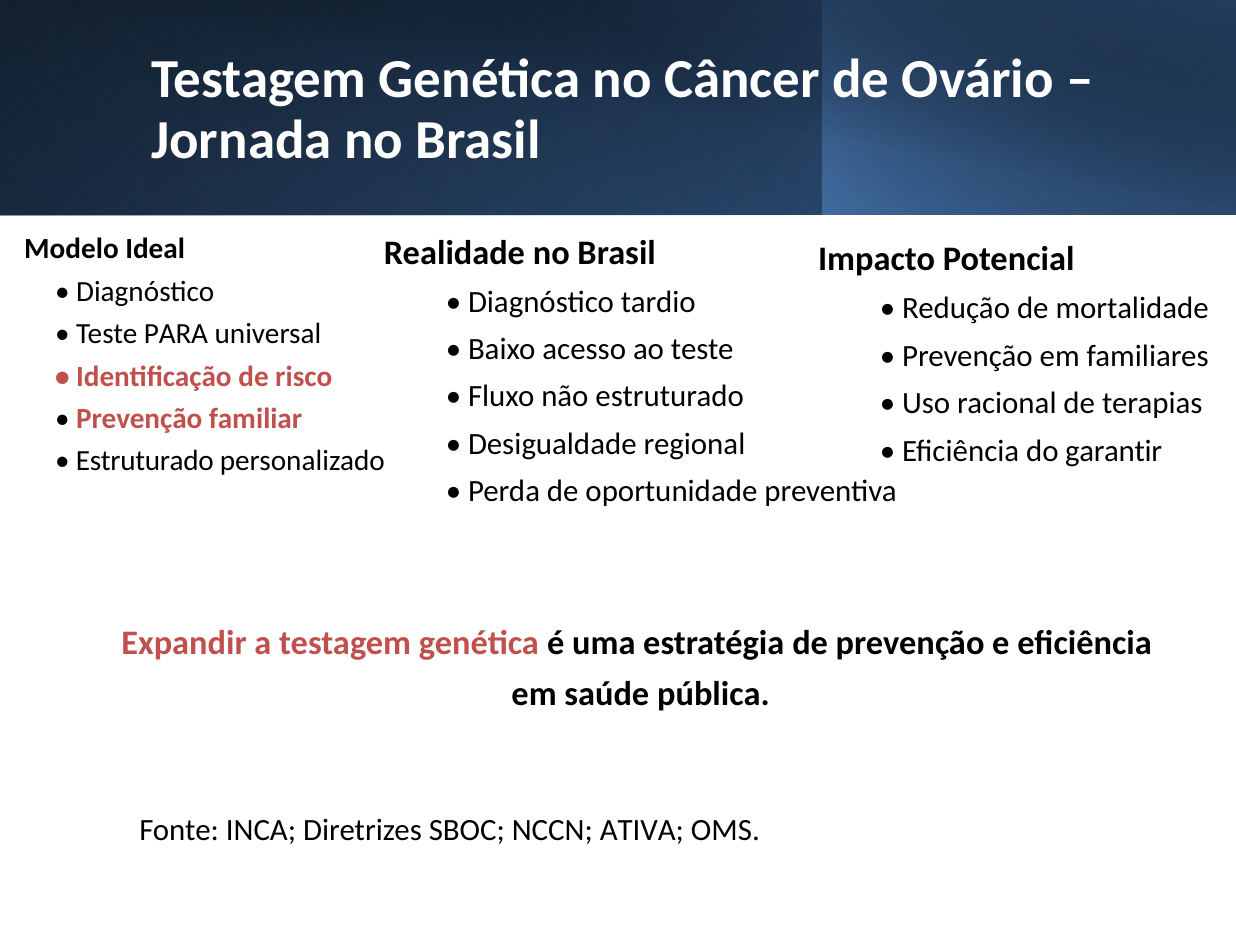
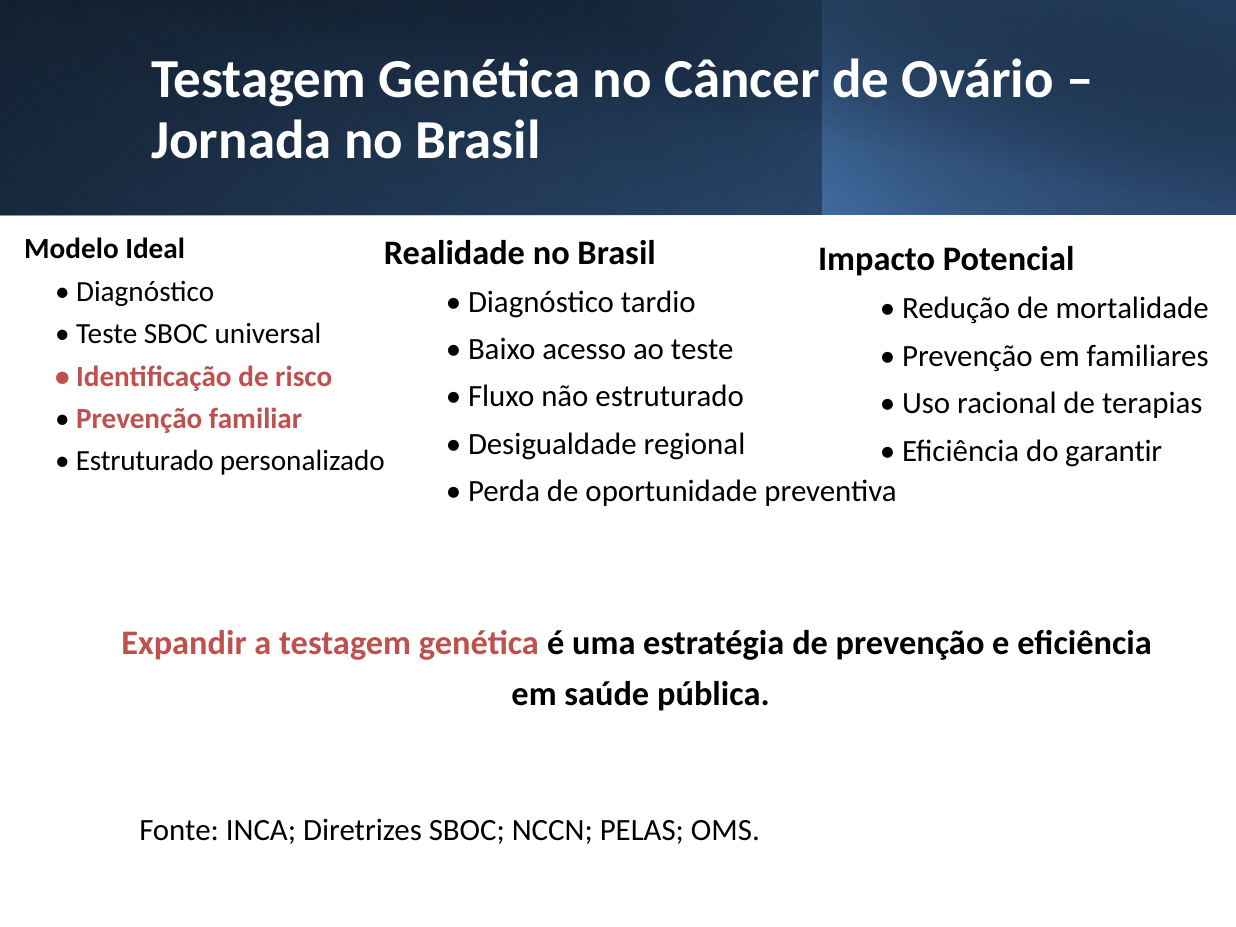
Teste PARA: PARA -> SBOC
ATIVA: ATIVA -> PELAS
